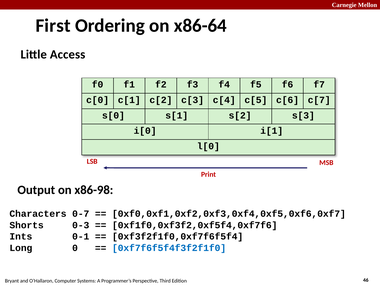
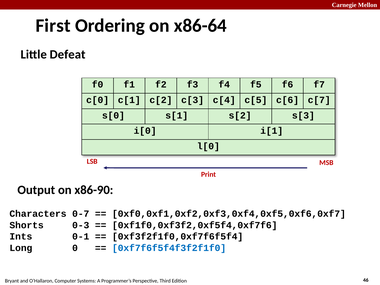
Access: Access -> Defeat
x86-98: x86-98 -> x86-90
